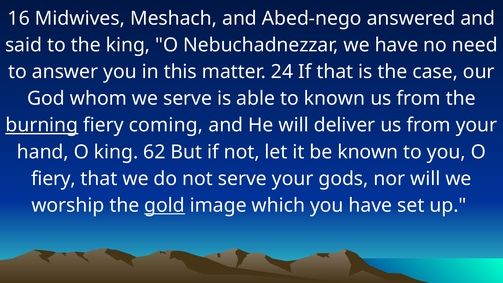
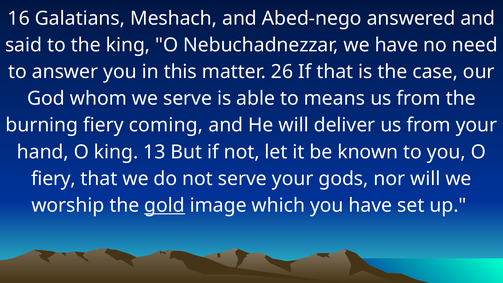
Midwives: Midwives -> Galatians
24: 24 -> 26
to known: known -> means
burning underline: present -> none
62: 62 -> 13
